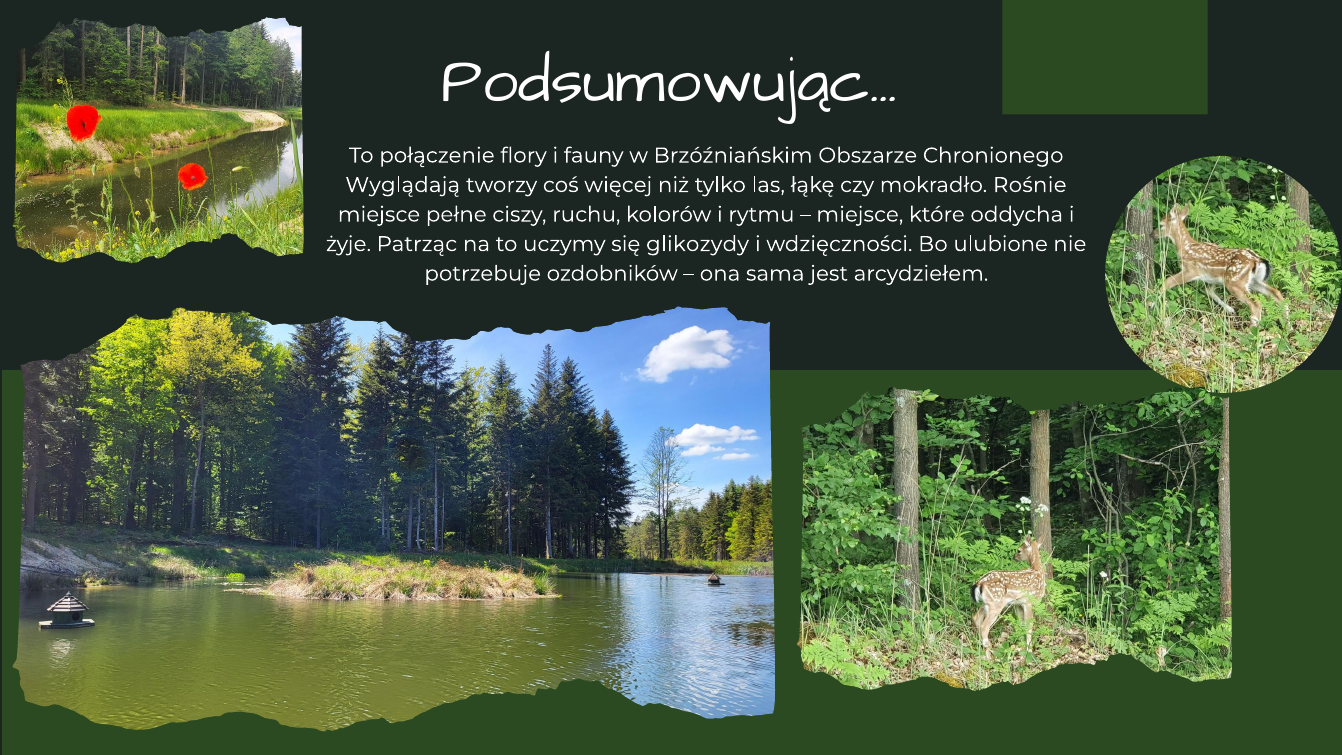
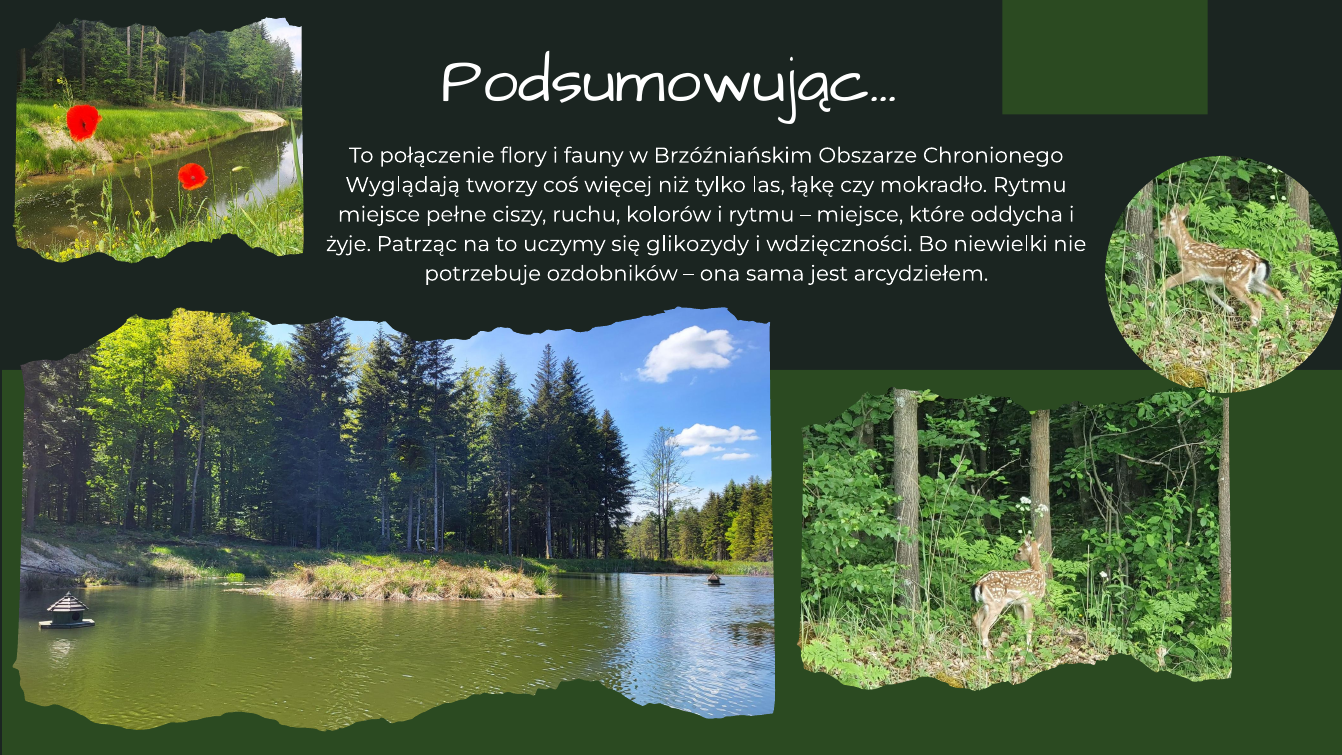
mokradło Rośnie: Rośnie -> Rytmu
ulubione: ulubione -> niewielki
